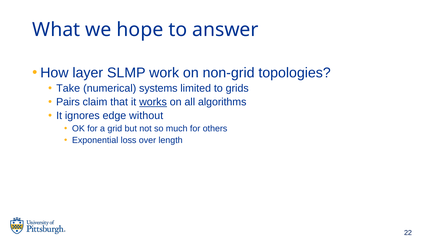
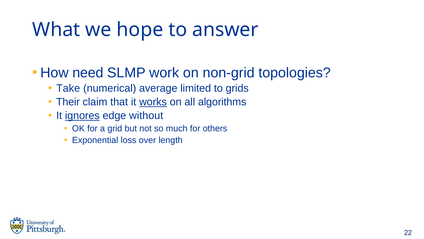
layer: layer -> need
systems: systems -> average
Pairs: Pairs -> Their
ignores underline: none -> present
